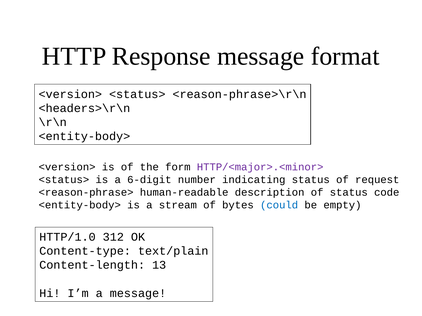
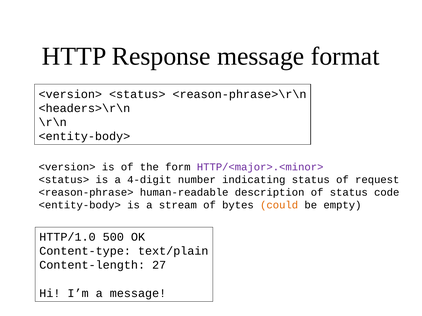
6-digit: 6-digit -> 4-digit
could colour: blue -> orange
312: 312 -> 500
13: 13 -> 27
